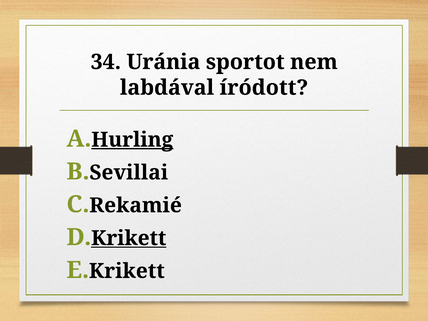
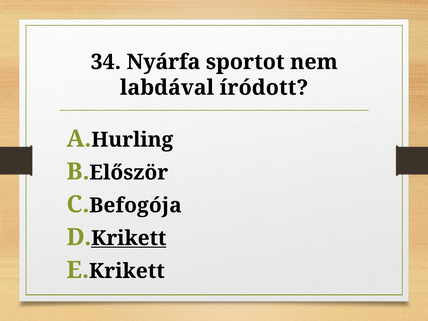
Uránia: Uránia -> Nyárfa
Hurling underline: present -> none
Sevillai: Sevillai -> Először
Rekamié: Rekamié -> Befogója
